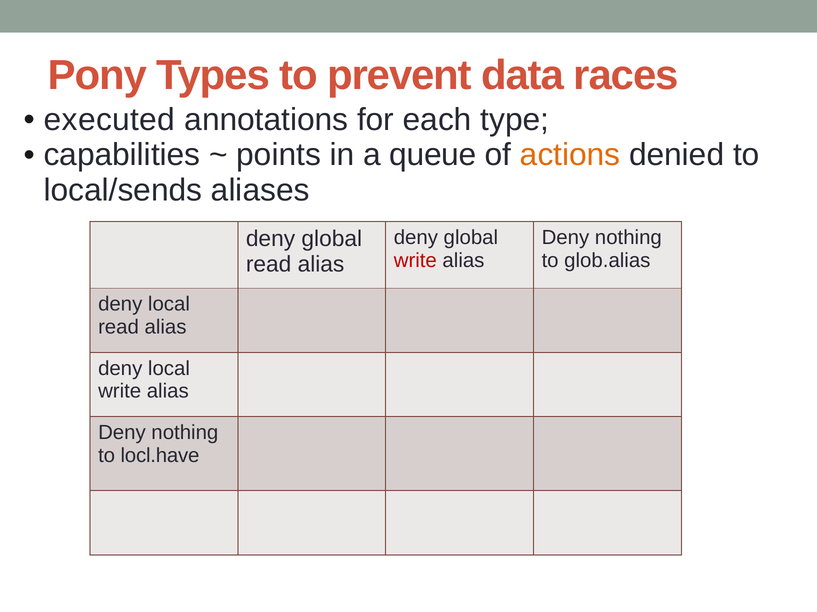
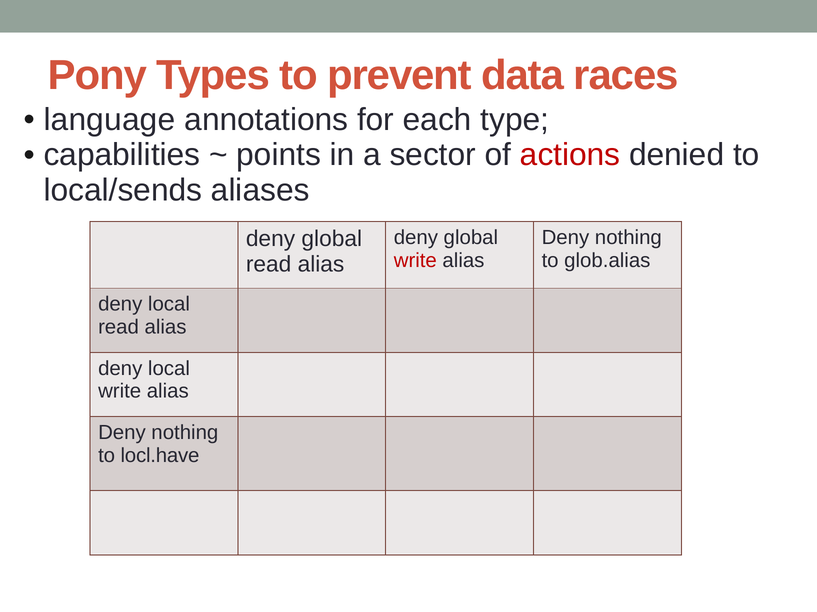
executed: executed -> language
queue: queue -> sector
actions colour: orange -> red
